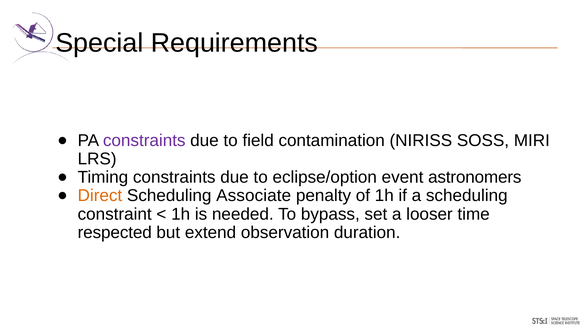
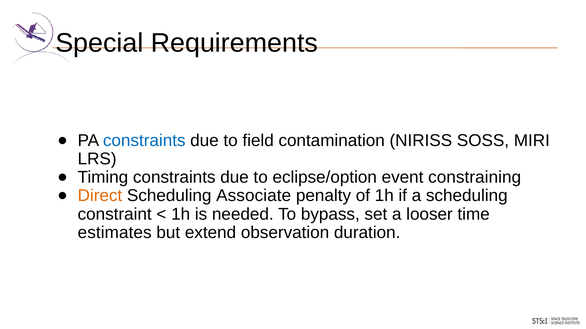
constraints at (144, 141) colour: purple -> blue
astronomers: astronomers -> constraining
respected: respected -> estimates
